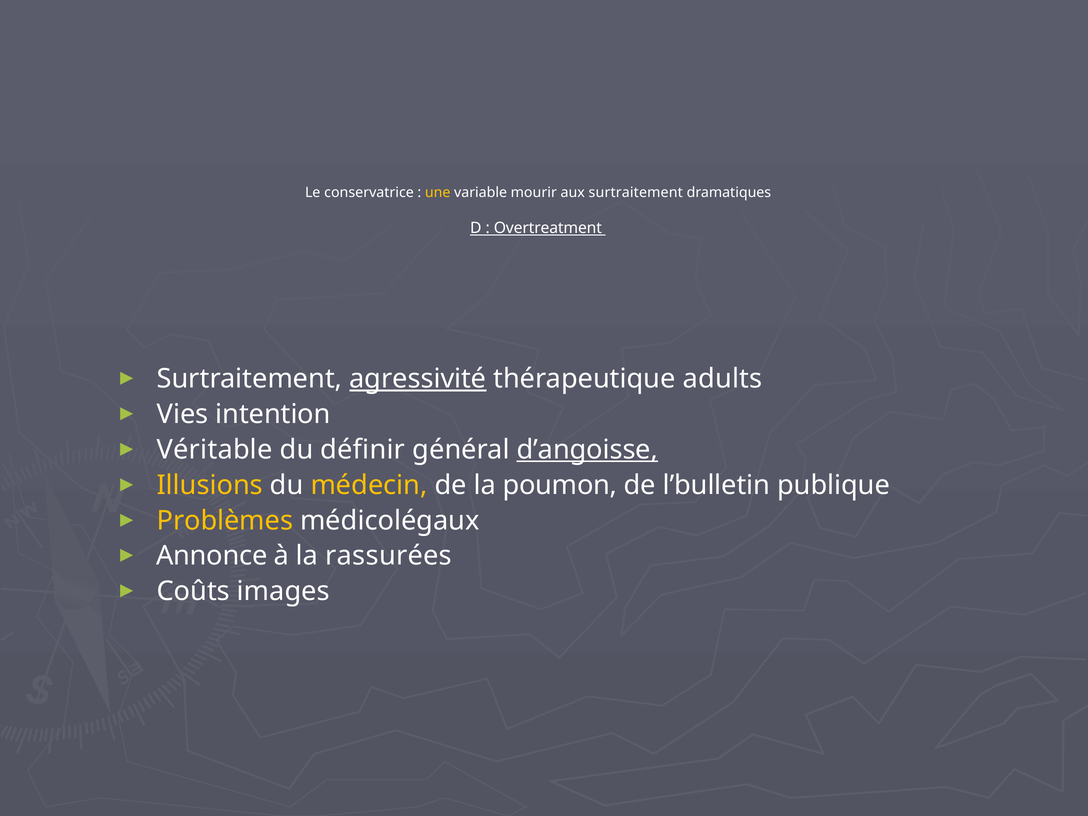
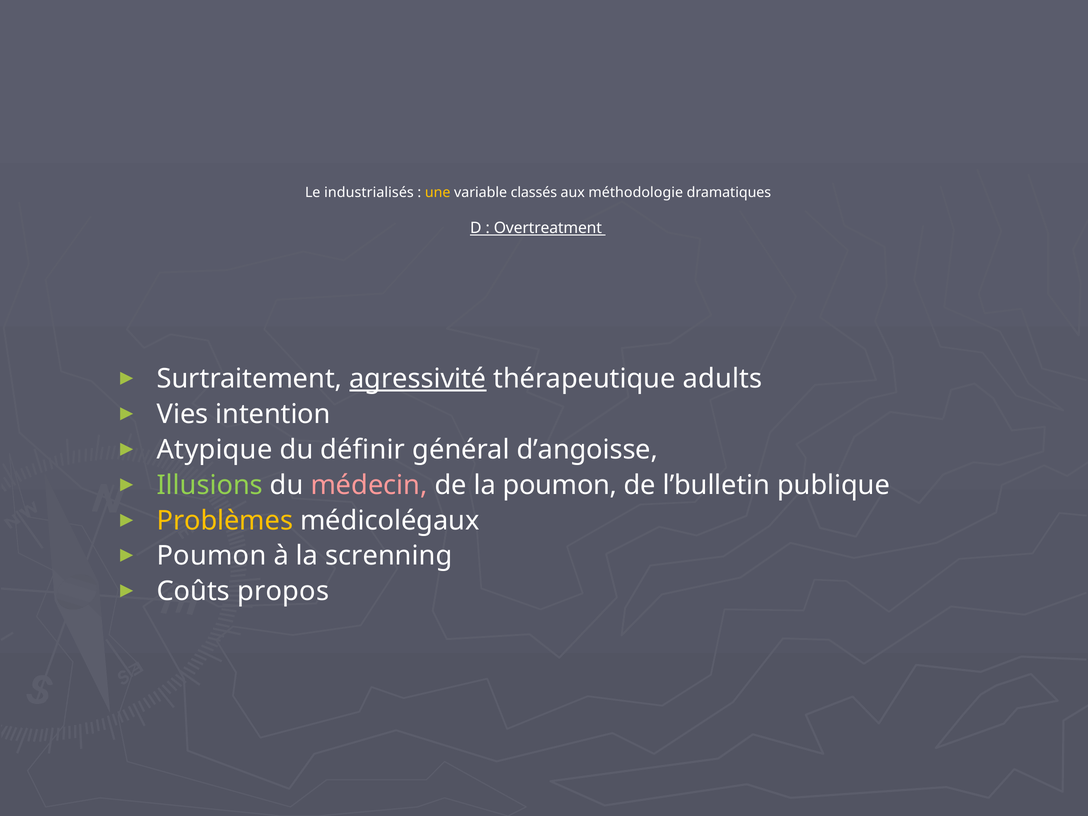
conservatrice: conservatrice -> industrialisés
mourir: mourir -> classés
aux surtraitement: surtraitement -> méthodologie
Véritable: Véritable -> Atypique
d’angoisse underline: present -> none
Illusions colour: yellow -> light green
médecin colour: yellow -> pink
Annonce at (212, 556): Annonce -> Poumon
rassurées: rassurées -> screnning
images: images -> propos
